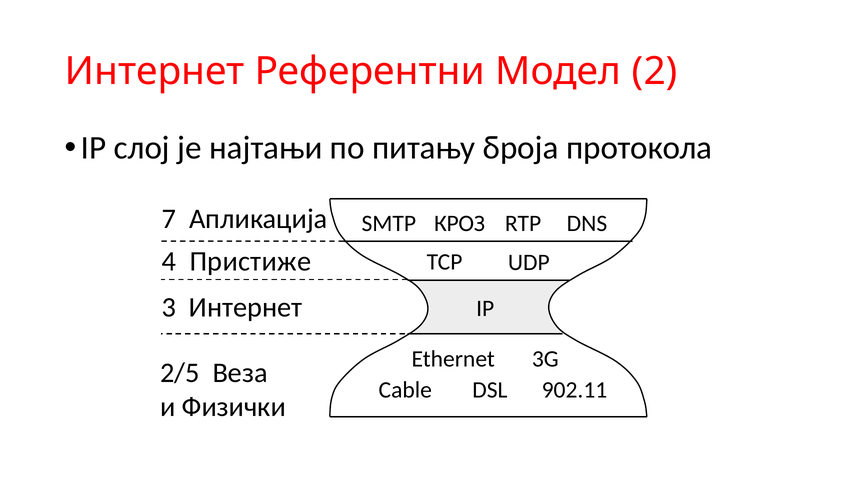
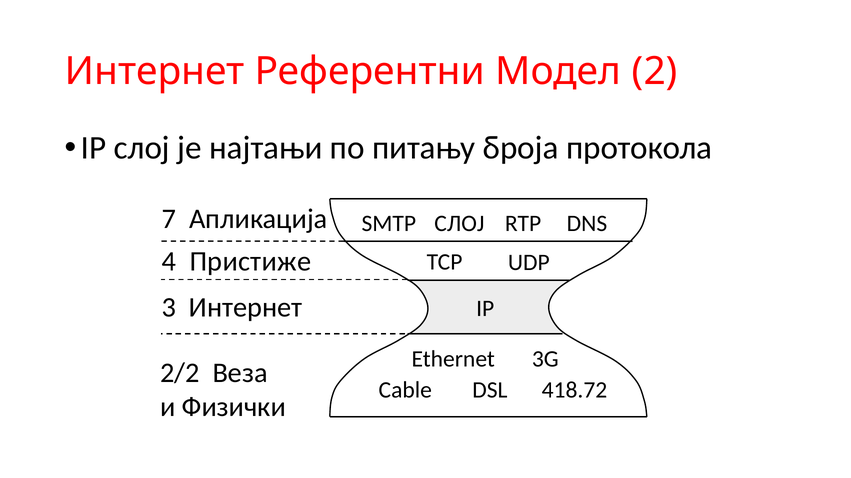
КРОЗ at (460, 224): КРОЗ -> СЛОЈ
2/5: 2/5 -> 2/2
902.11: 902.11 -> 418.72
